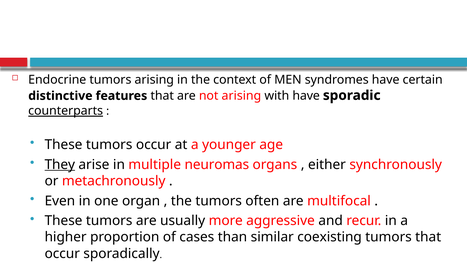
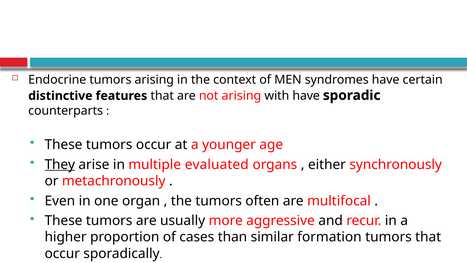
counterparts underline: present -> none
neuromas: neuromas -> evaluated
coexisting: coexisting -> formation
